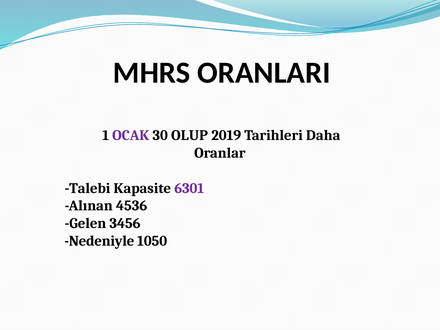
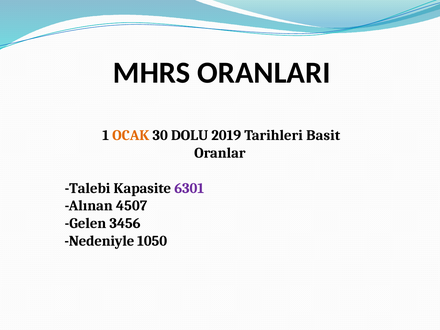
OCAK colour: purple -> orange
OLUP: OLUP -> DOLU
Daha: Daha -> Basit
4536: 4536 -> 4507
